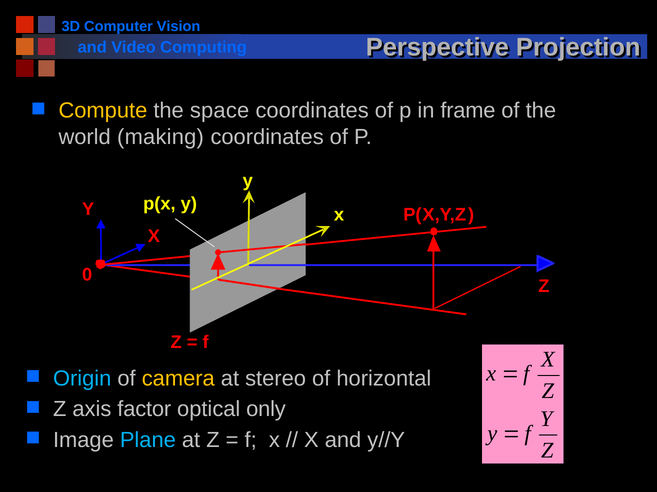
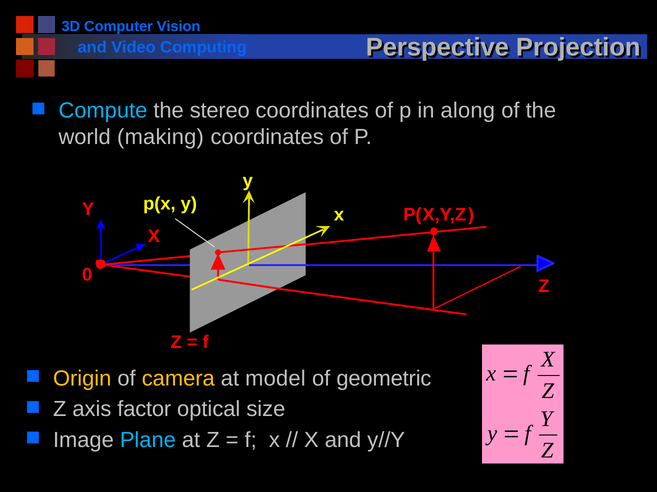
Compute colour: yellow -> light blue
space: space -> stereo
frame: frame -> along
Origin colour: light blue -> yellow
stereo: stereo -> model
horizontal: horizontal -> geometric
only: only -> size
